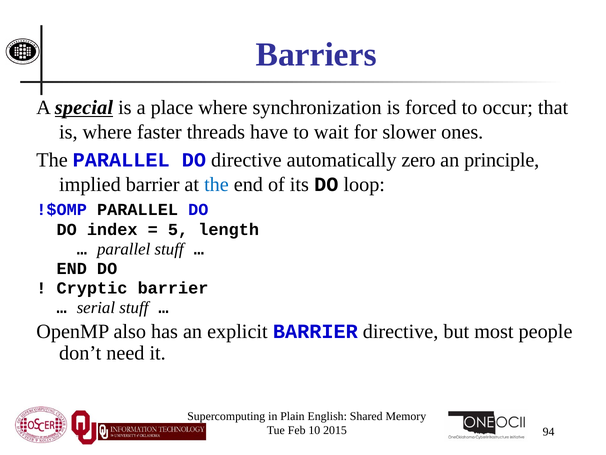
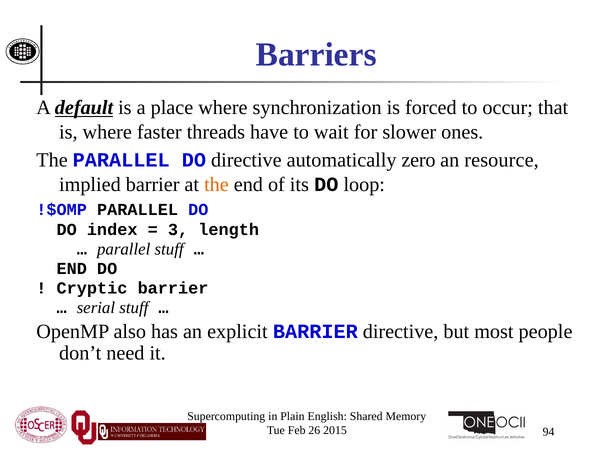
special: special -> default
principle: principle -> resource
the at (216, 184) colour: blue -> orange
5: 5 -> 3
10: 10 -> 26
